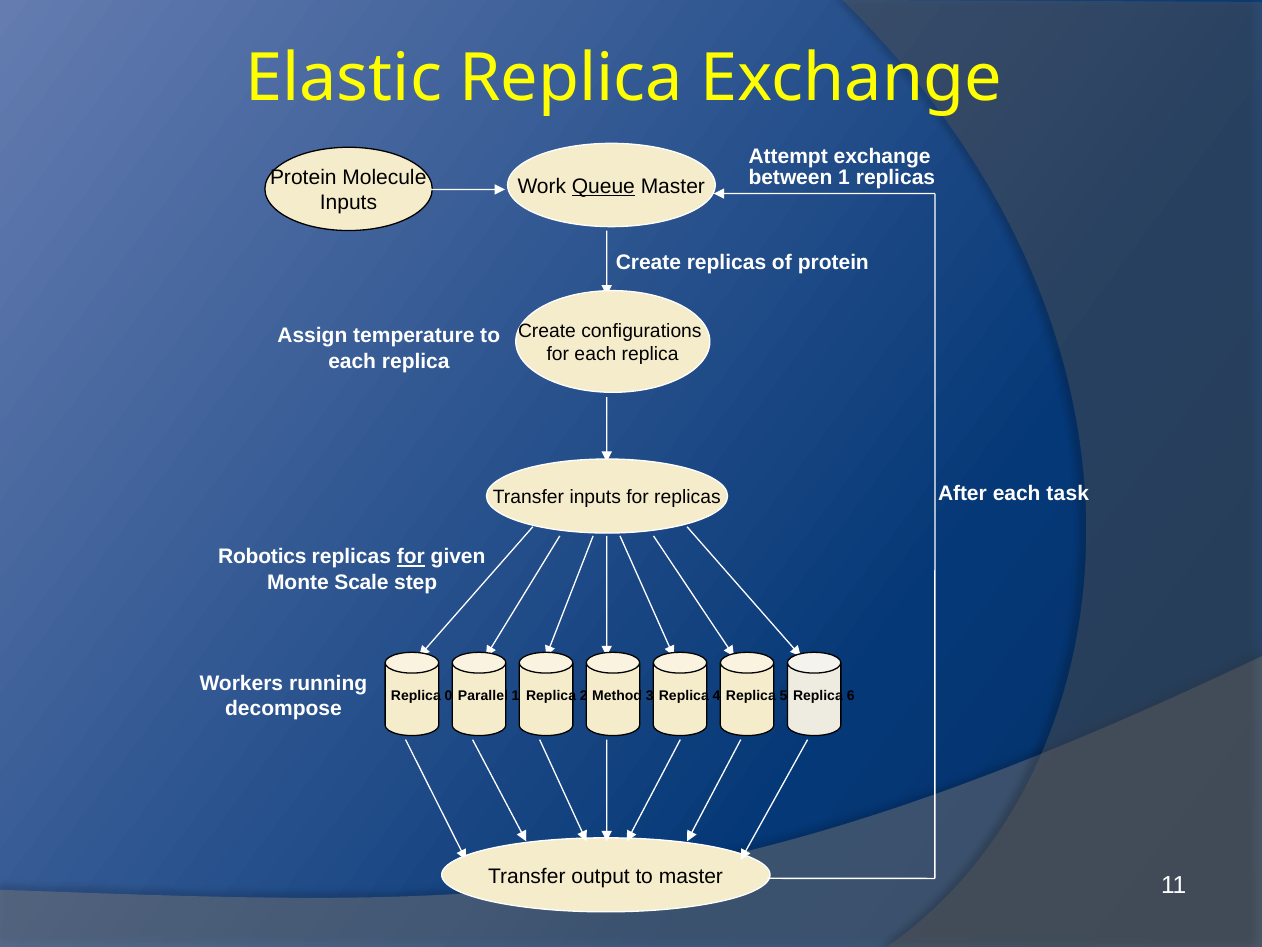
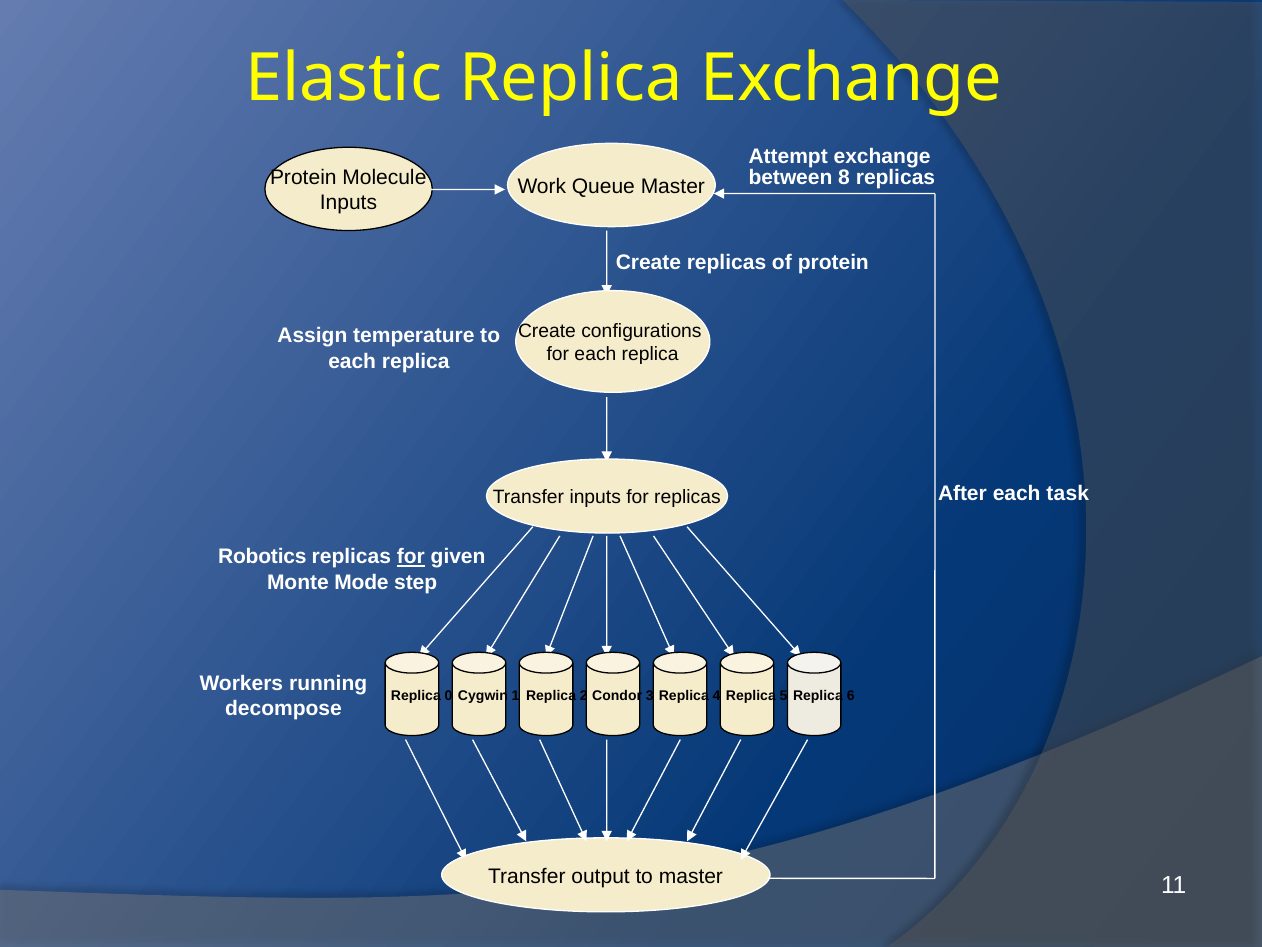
between 1: 1 -> 8
Queue underline: present -> none
Scale: Scale -> Mode
Parallel: Parallel -> Cygwin
Method: Method -> Condor
